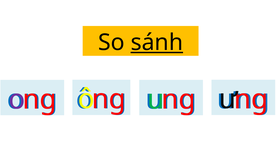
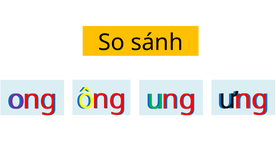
sánh underline: present -> none
